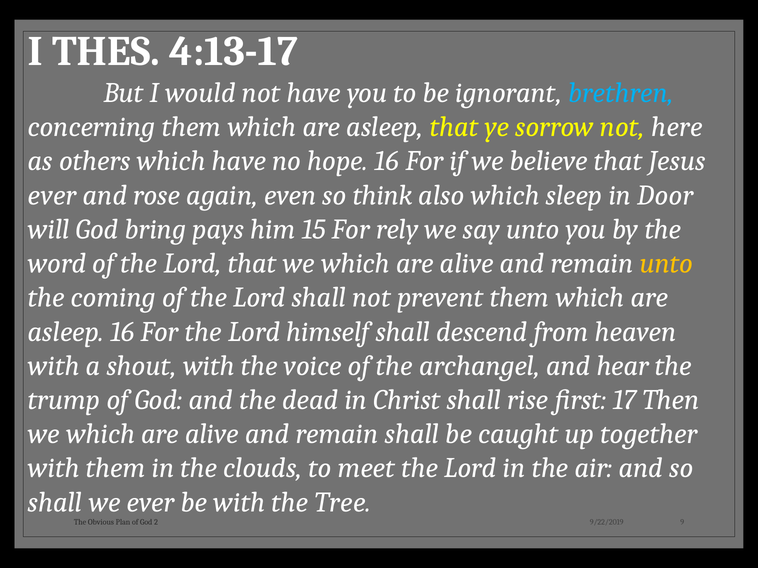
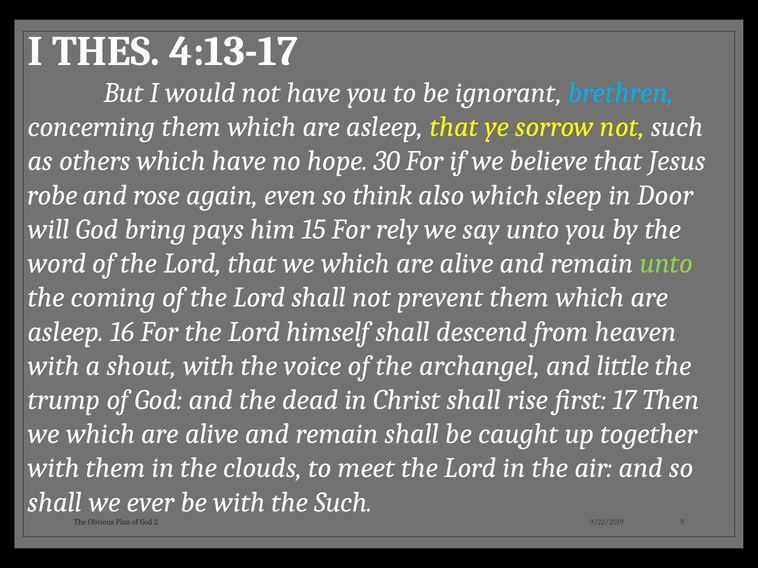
not here: here -> such
hope 16: 16 -> 30
ever at (52, 195): ever -> robe
unto at (666, 264) colour: yellow -> light green
hear: hear -> little
the Tree: Tree -> Such
